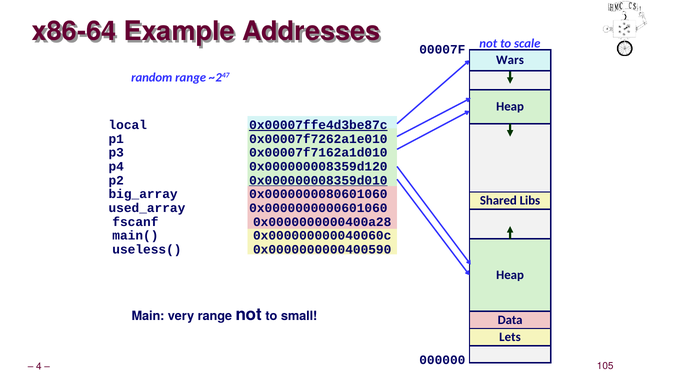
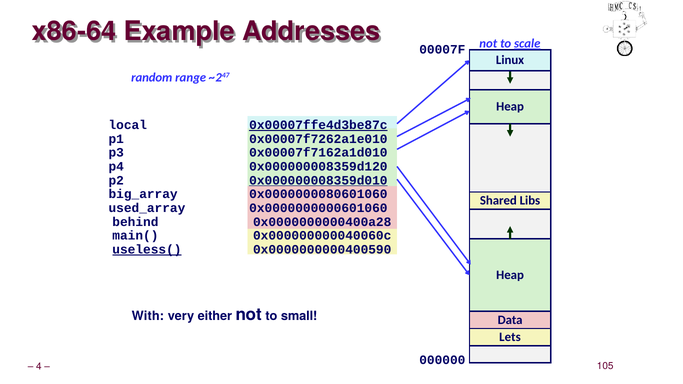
scale underline: none -> present
Wars: Wars -> Linux
fscanf: fscanf -> behind
useless( underline: none -> present
Main: Main -> With
very range: range -> either
